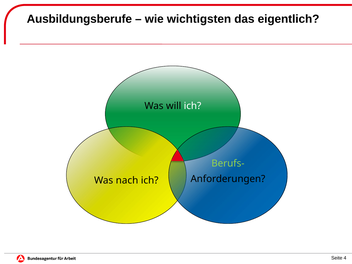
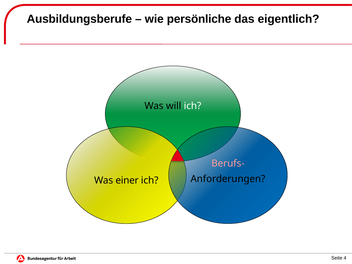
wichtigsten: wichtigsten -> persönliche
Berufs- colour: light green -> pink
nach: nach -> einer
